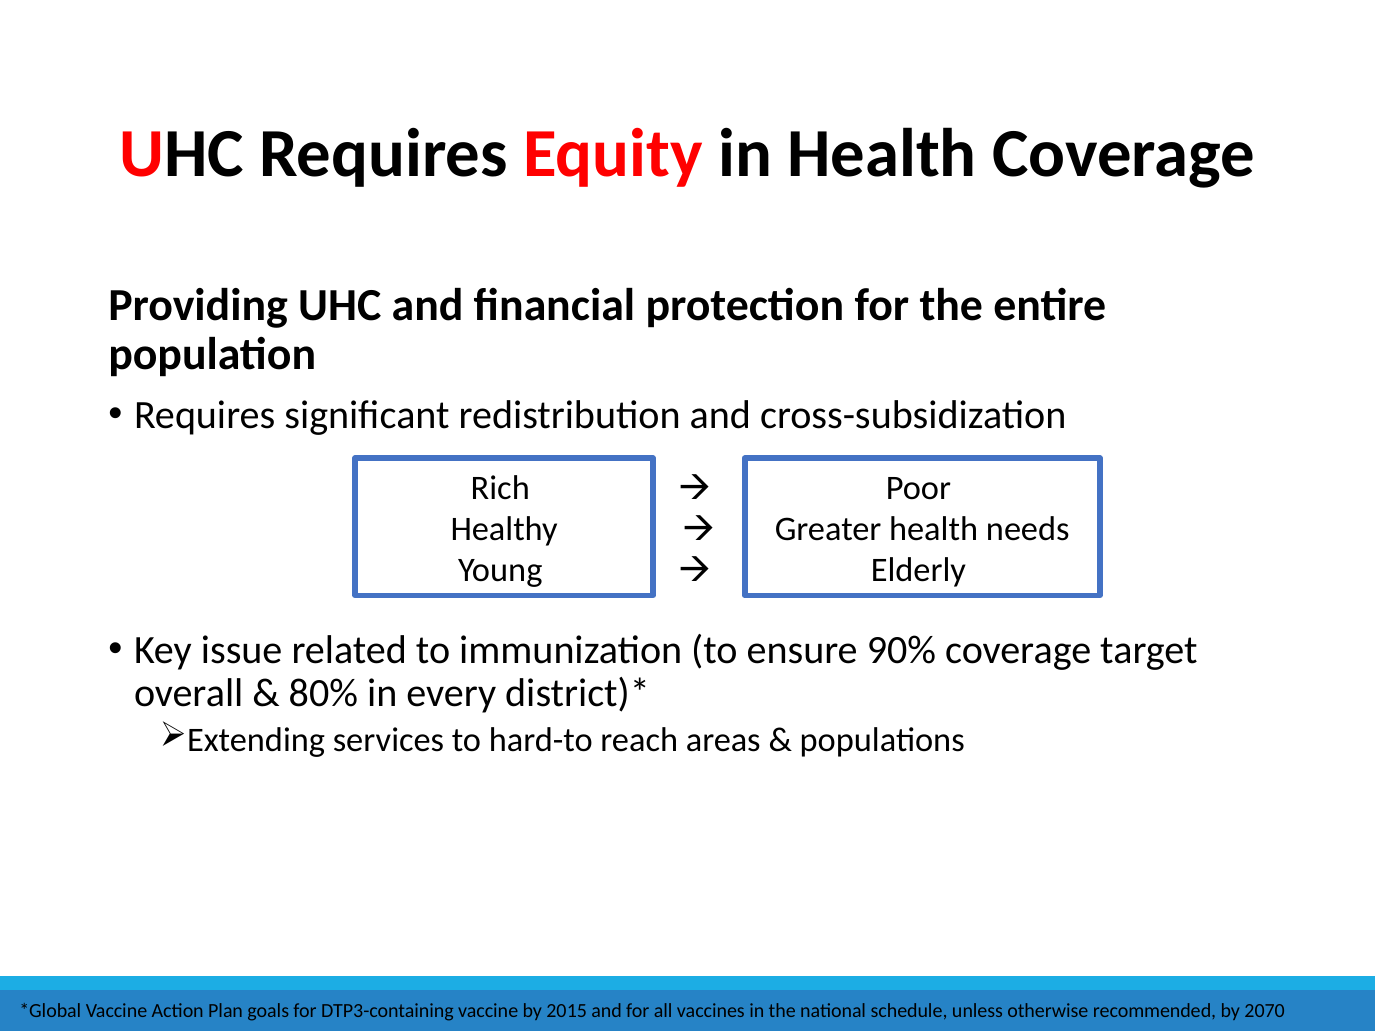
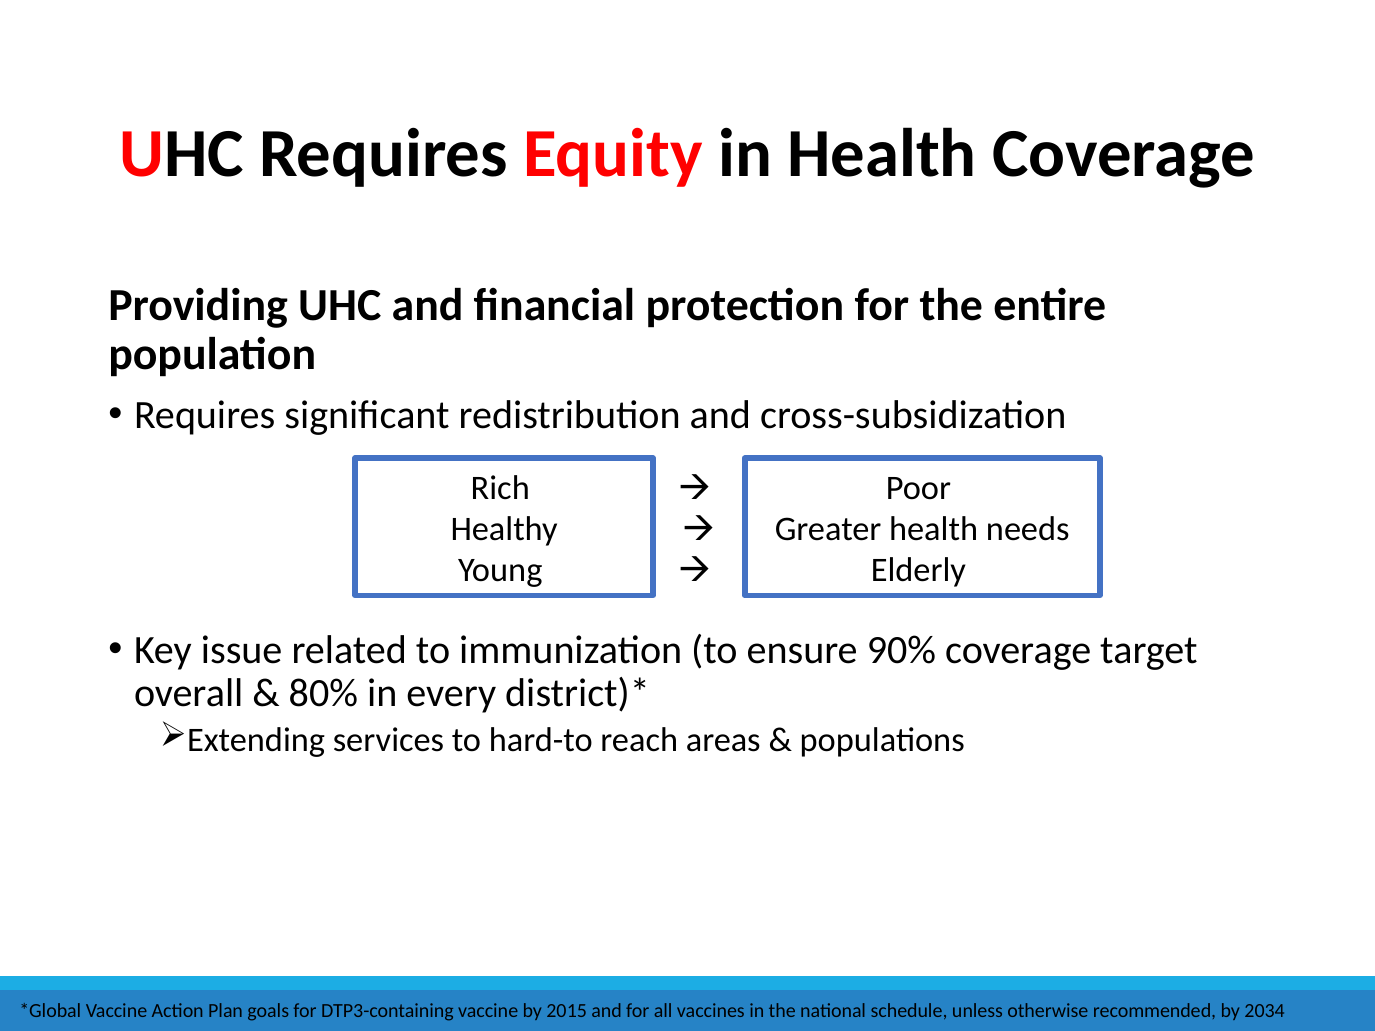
2070: 2070 -> 2034
